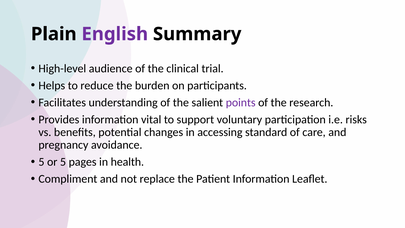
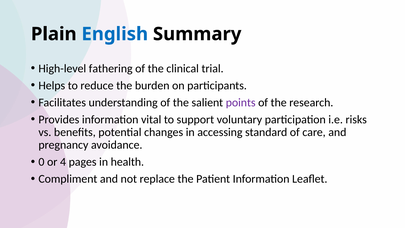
English colour: purple -> blue
audience: audience -> fathering
5 at (41, 162): 5 -> 0
or 5: 5 -> 4
